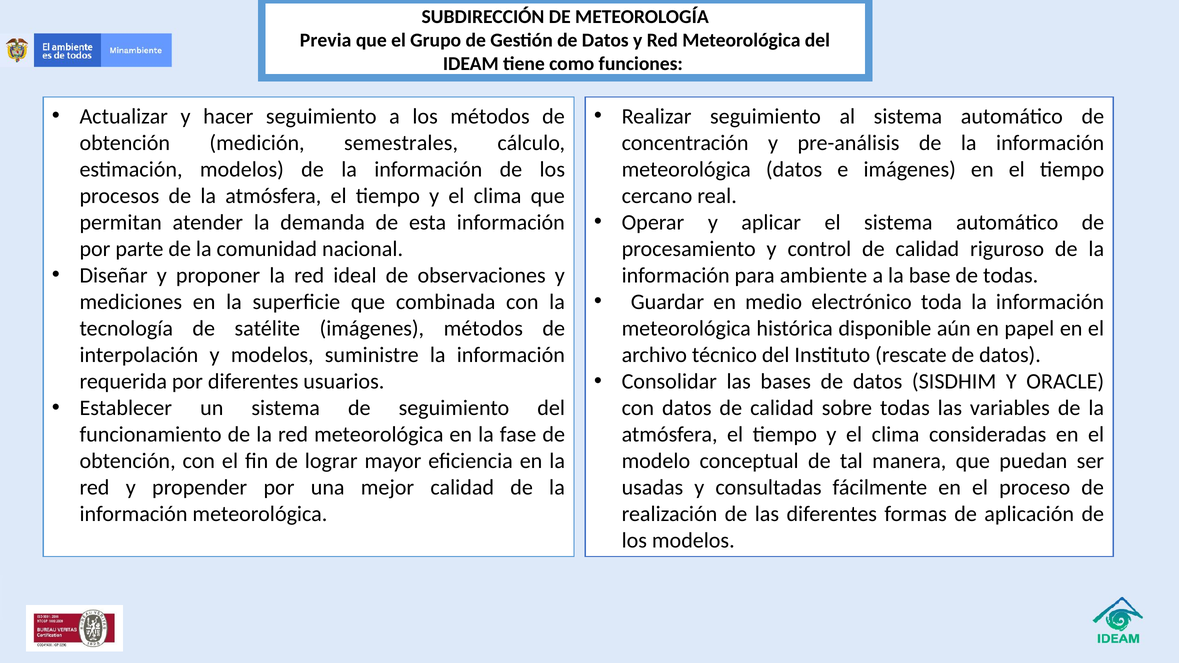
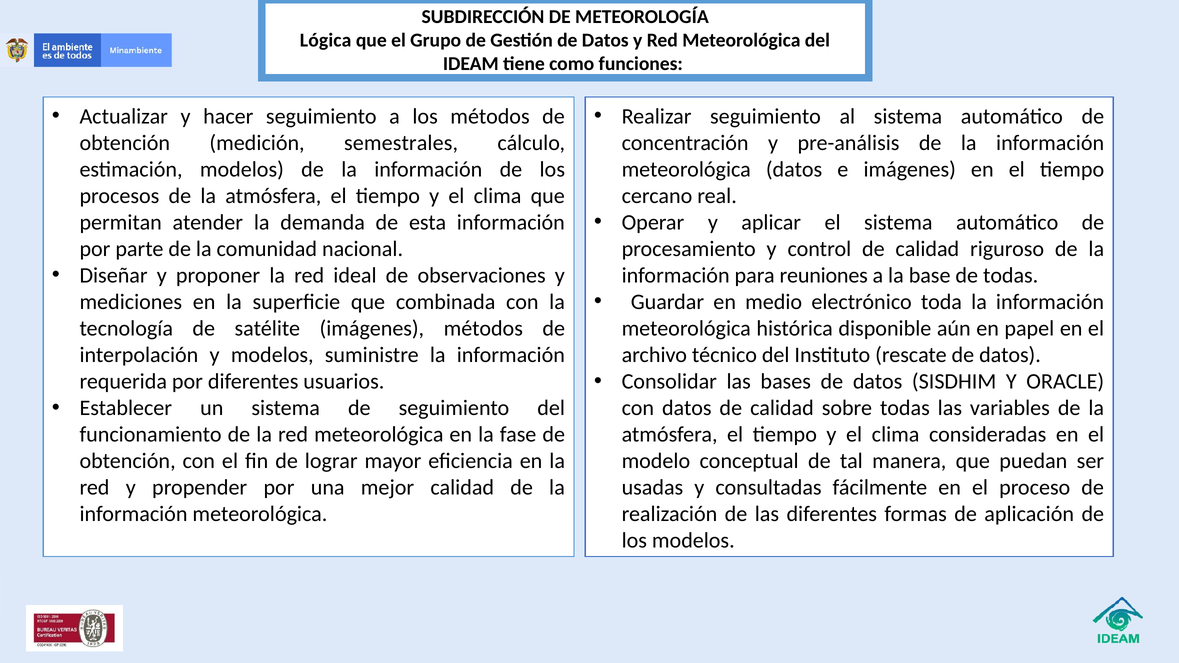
Previa: Previa -> Lógica
ambiente: ambiente -> reuniones
